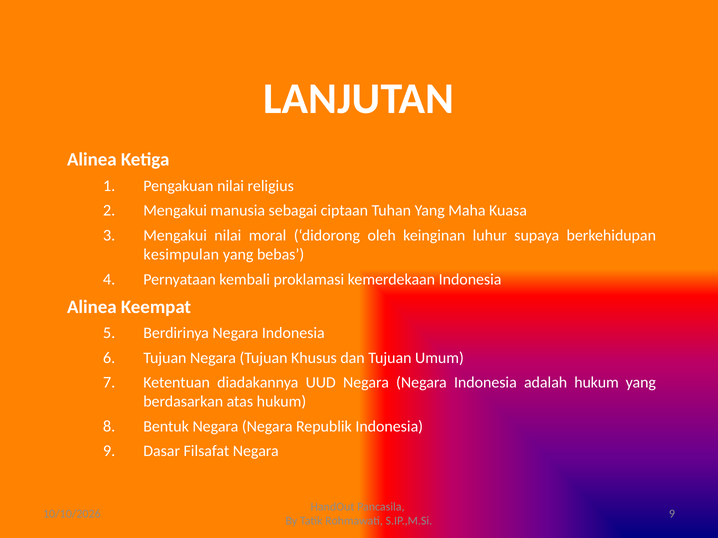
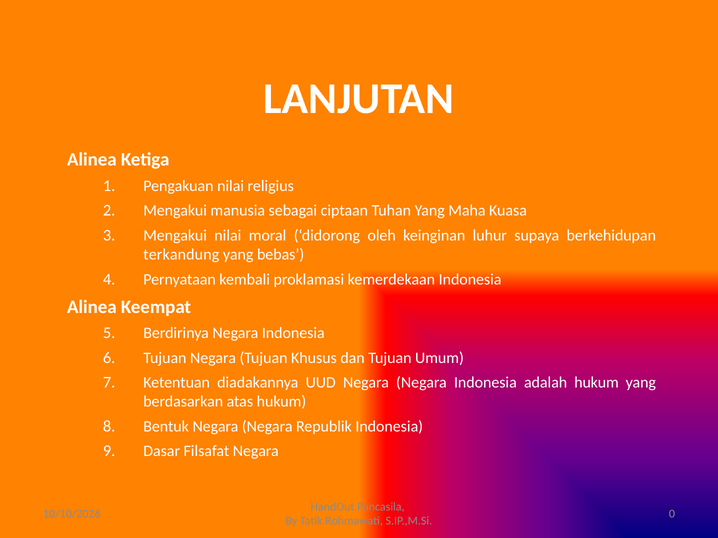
kesimpulan: kesimpulan -> terkandung
9 at (672, 514): 9 -> 0
